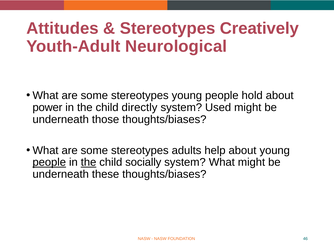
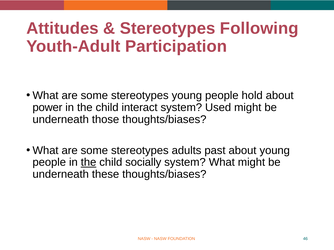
Creatively: Creatively -> Following
Neurological: Neurological -> Participation
directly: directly -> interact
help: help -> past
people at (49, 163) underline: present -> none
